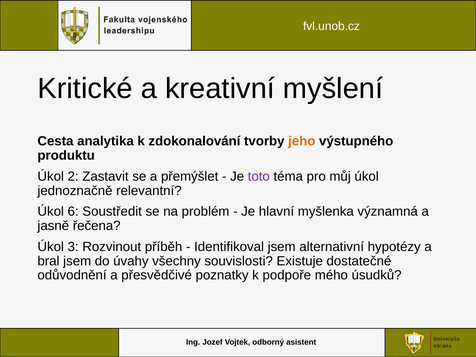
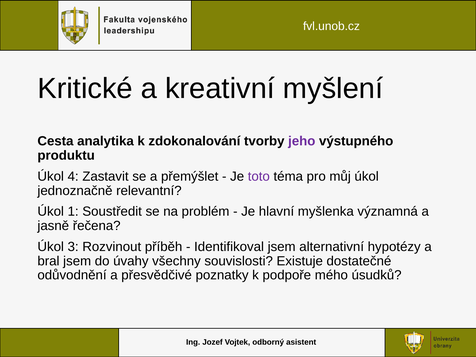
jeho colour: orange -> purple
2: 2 -> 4
6: 6 -> 1
